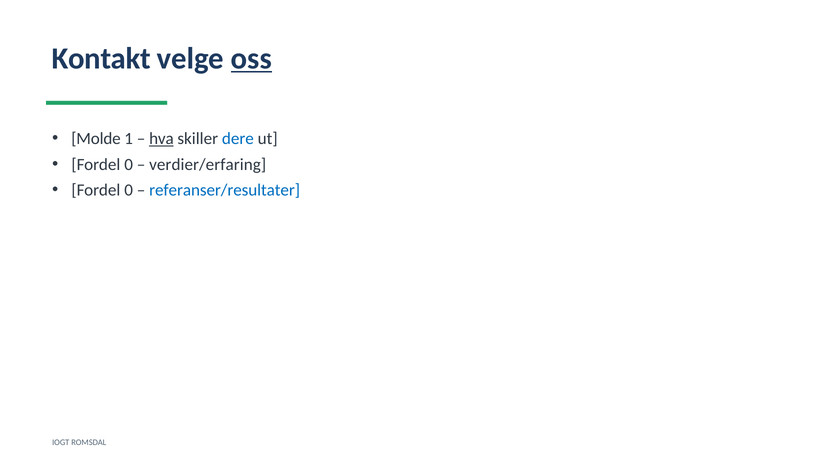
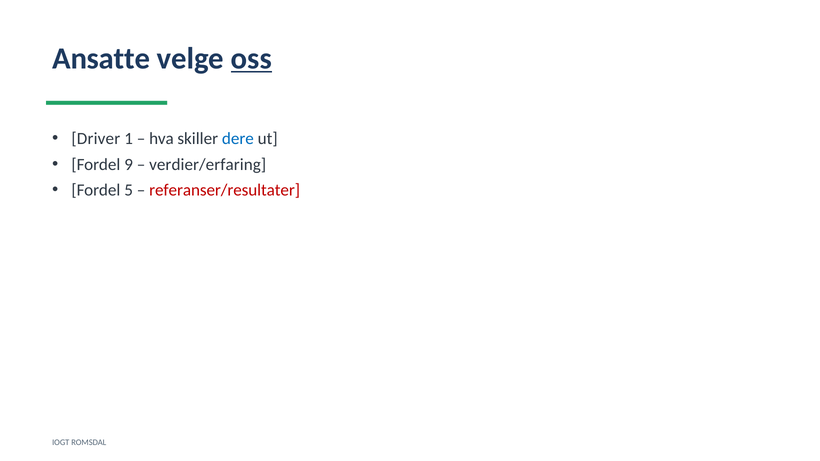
Kontakt: Kontakt -> Ansatte
Molde: Molde -> Driver
hva underline: present -> none
0 at (129, 165): 0 -> 9
0 at (129, 190): 0 -> 5
referanser/resultater colour: blue -> red
